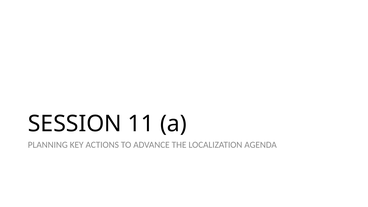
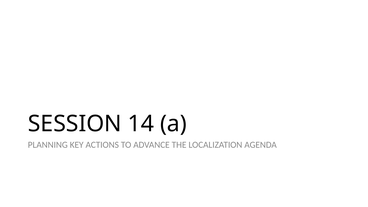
11: 11 -> 14
